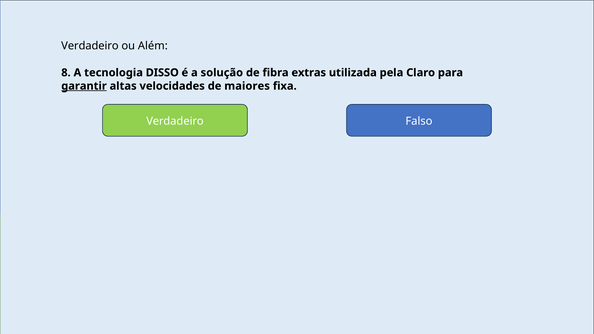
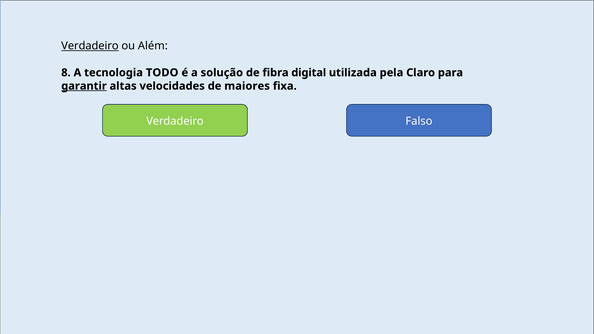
Verdadeiro at (90, 46) underline: none -> present
DISSO: DISSO -> TODO
extras: extras -> digital
